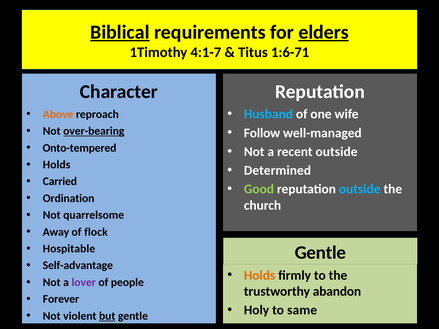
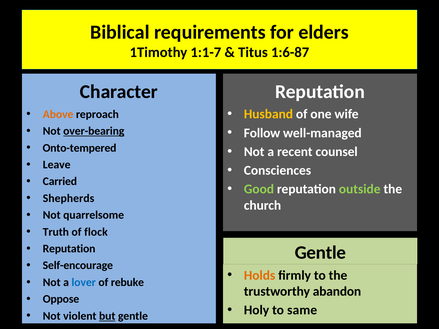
Biblical underline: present -> none
elders underline: present -> none
4:1-7: 4:1-7 -> 1:1-7
1:6-71: 1:6-71 -> 1:6-87
Husband colour: light blue -> yellow
recent outside: outside -> counsel
Holds at (57, 165): Holds -> Leave
Determined: Determined -> Consciences
outside at (360, 189) colour: light blue -> light green
Ordination: Ordination -> Shepherds
Away: Away -> Truth
Hospitable at (69, 249): Hospitable -> Reputation
Self-advantage: Self-advantage -> Self-encourage
lover colour: purple -> blue
people: people -> rebuke
Forever: Forever -> Oppose
